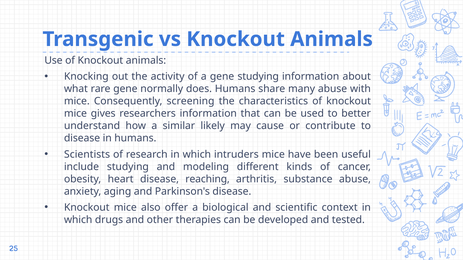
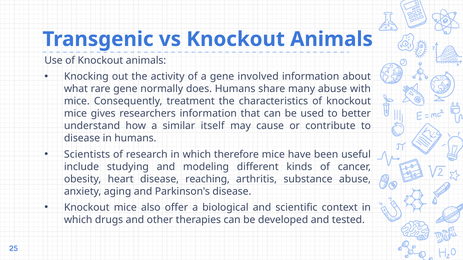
gene studying: studying -> involved
screening: screening -> treatment
likely: likely -> itself
intruders: intruders -> therefore
